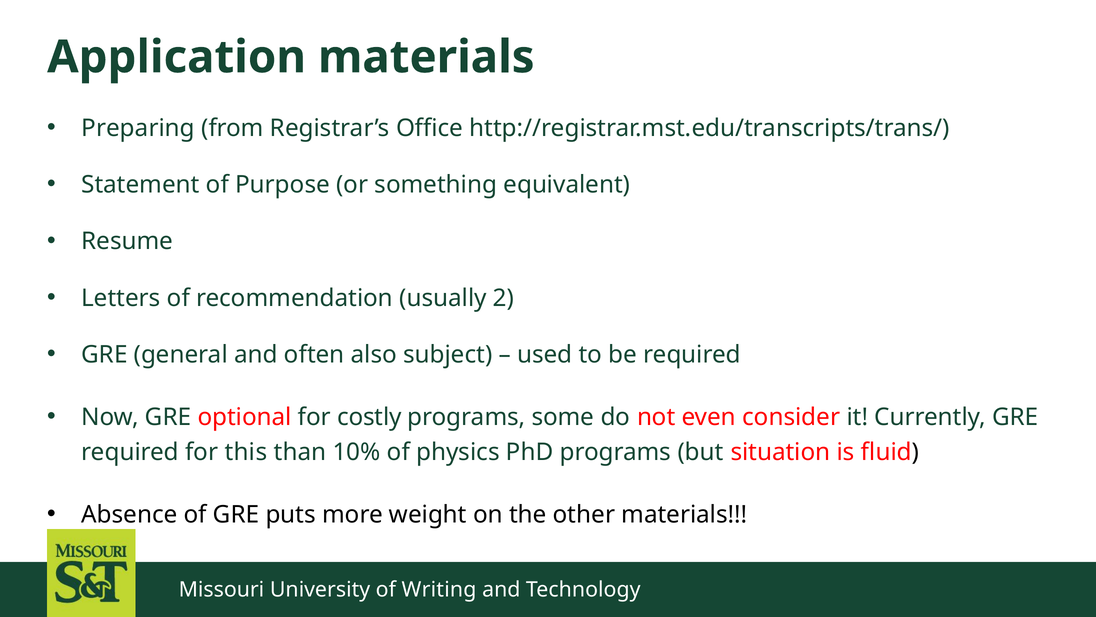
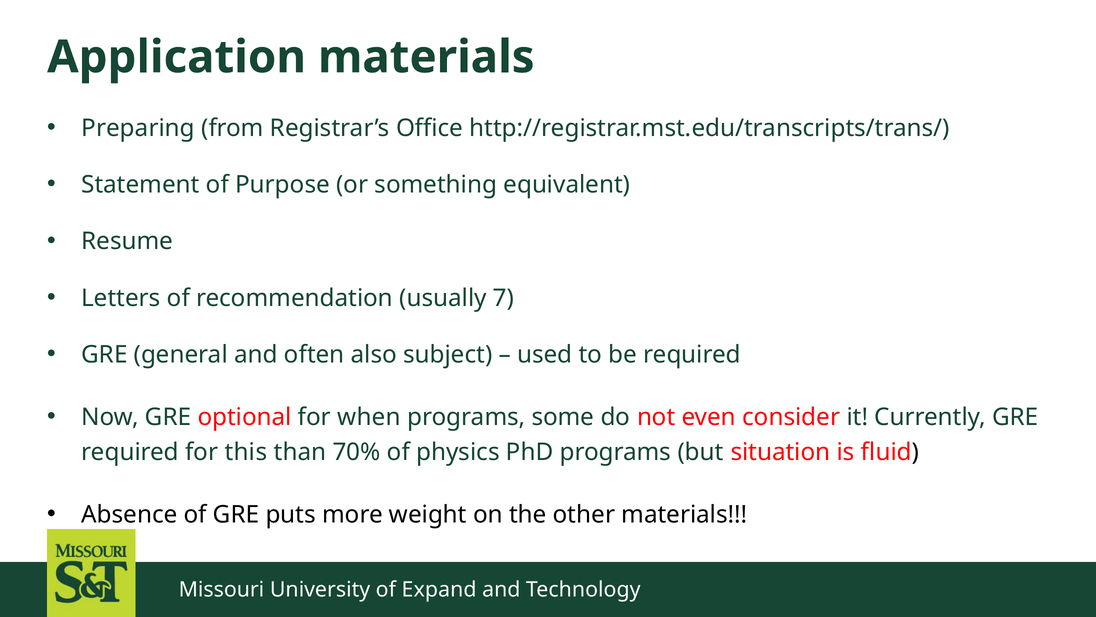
2: 2 -> 7
costly: costly -> when
10%: 10% -> 70%
Writing: Writing -> Expand
